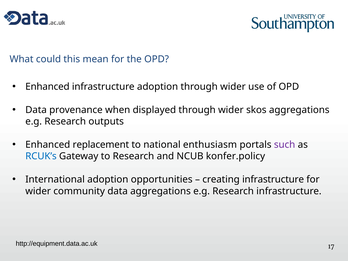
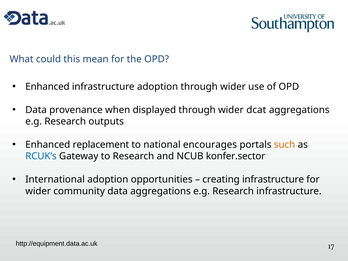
skos: skos -> dcat
enthusiasm: enthusiasm -> encourages
such colour: purple -> orange
konfer.policy: konfer.policy -> konfer.sector
